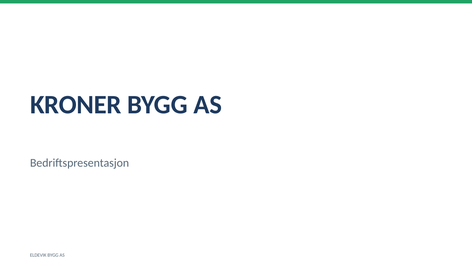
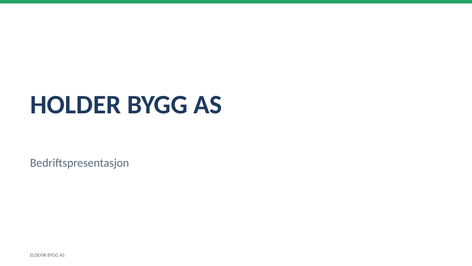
KRONER: KRONER -> HOLDER
